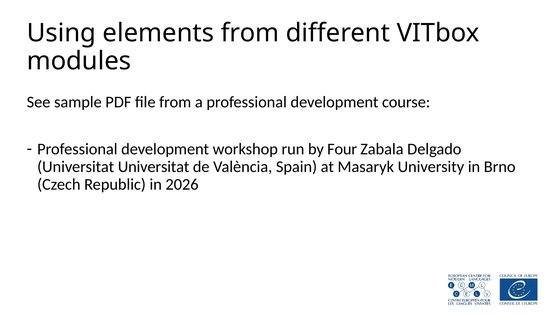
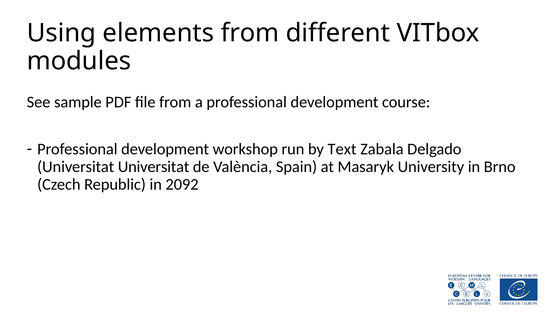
Four: Four -> Text
2026: 2026 -> 2092
